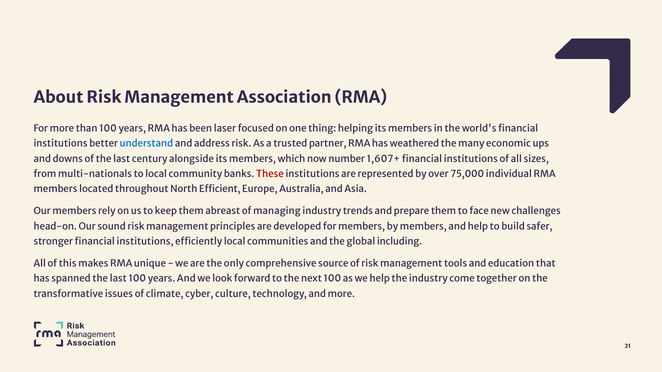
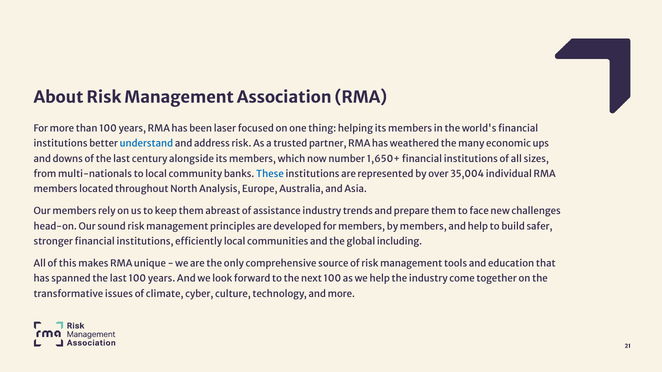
1,607+: 1,607+ -> 1,650+
These colour: red -> blue
75,000: 75,000 -> 35,004
Efficient: Efficient -> Analysis
managing: managing -> assistance
